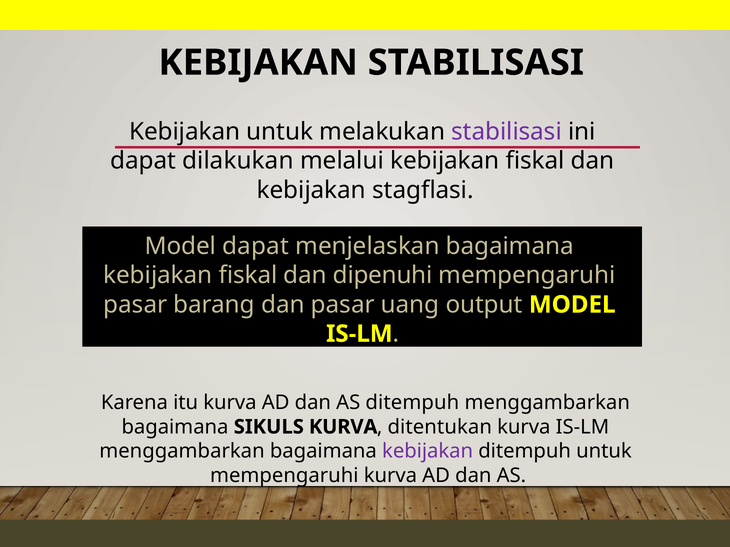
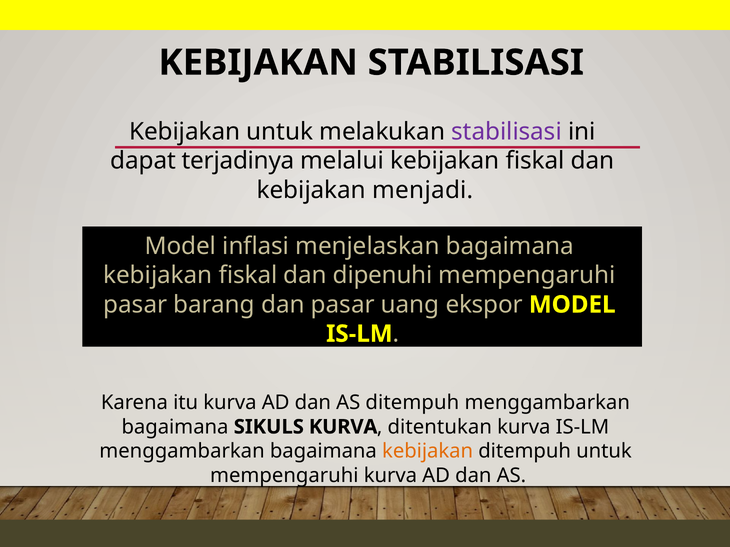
dilakukan: dilakukan -> terjadinya
stagflasi: stagflasi -> menjadi
Model dapat: dapat -> inflasi
output: output -> ekspor
kebijakan at (428, 452) colour: purple -> orange
